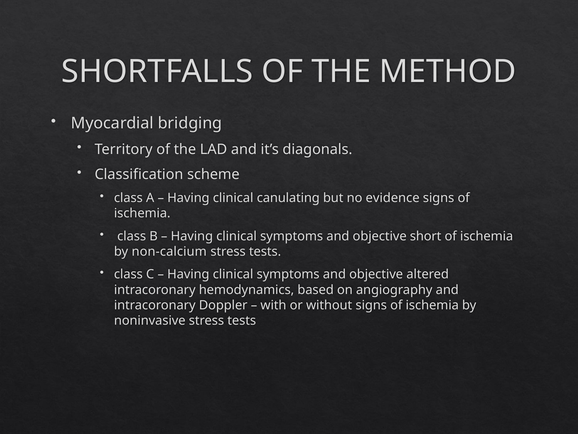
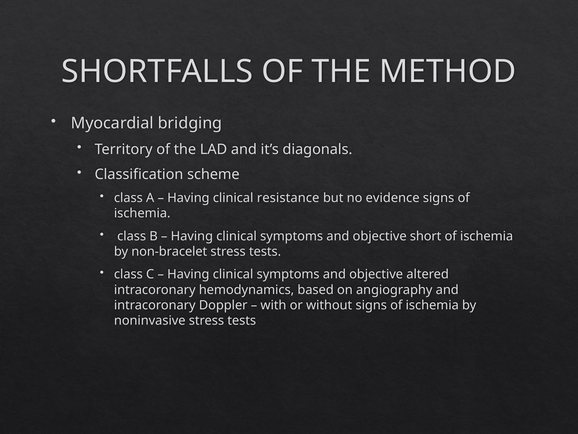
canulating: canulating -> resistance
non-calcium: non-calcium -> non-bracelet
